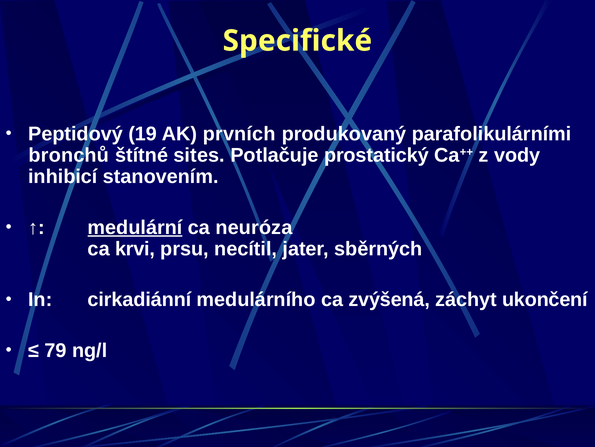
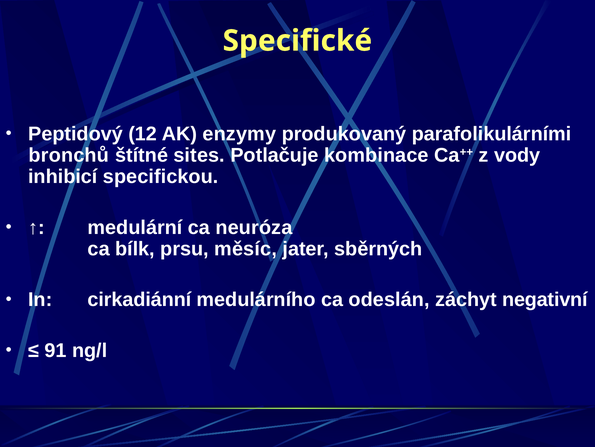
19: 19 -> 12
prvních: prvních -> enzymy
prostatický: prostatický -> kombinace
stanovením: stanovením -> specifickou
medulární underline: present -> none
krvi: krvi -> bílk
necítil: necítil -> měsíc
zvýšená: zvýšená -> odeslán
ukončení: ukončení -> negativní
79: 79 -> 91
